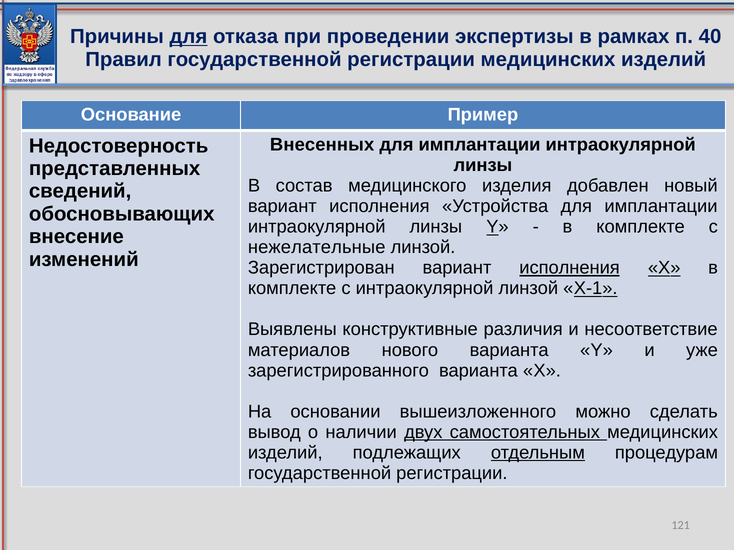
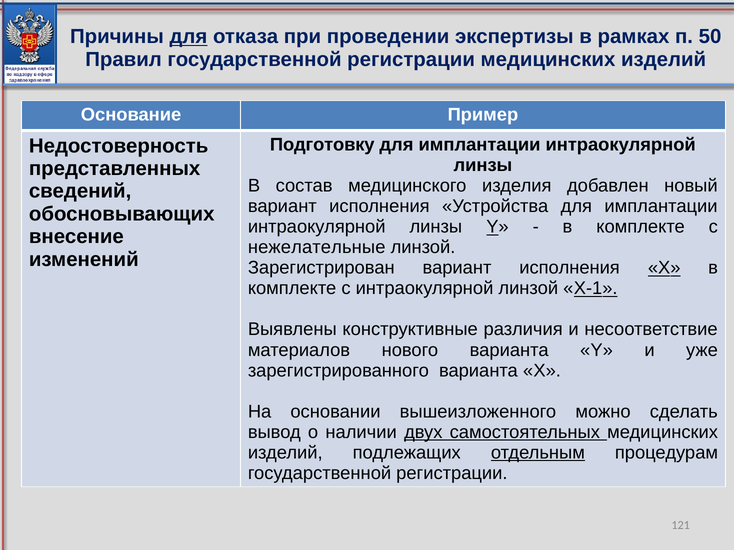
40: 40 -> 50
Внесенных: Внесенных -> Подготовку
исполнения at (570, 268) underline: present -> none
